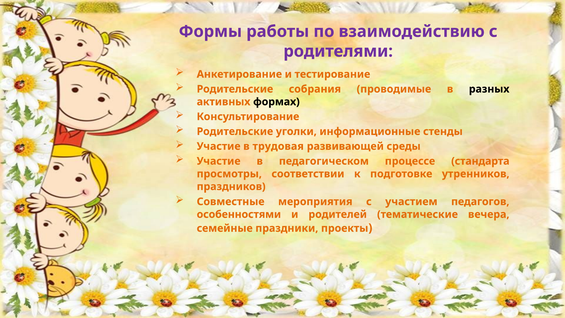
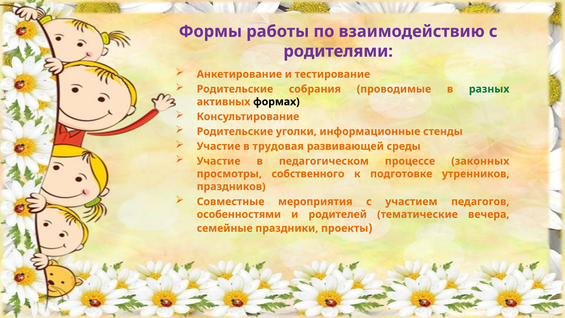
разных colour: black -> green
стандарта: стандарта -> законных
соответствии: соответствии -> собственного
